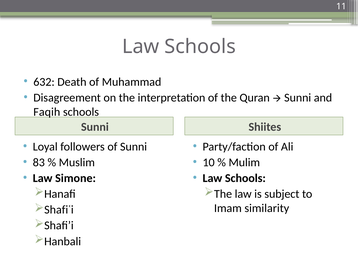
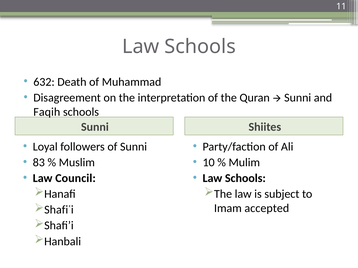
Simone: Simone -> Council
similarity: similarity -> accepted
